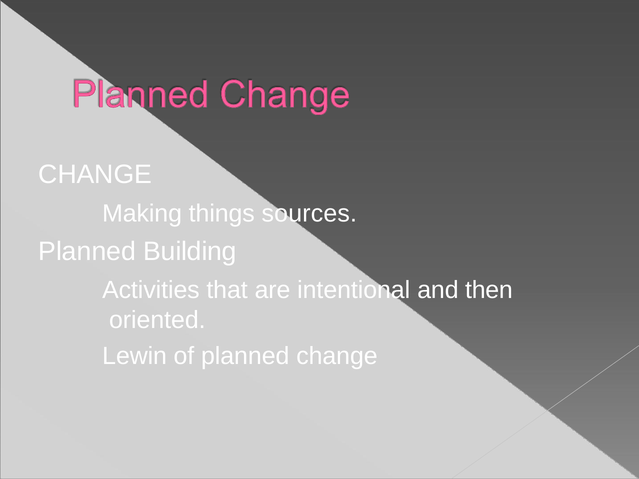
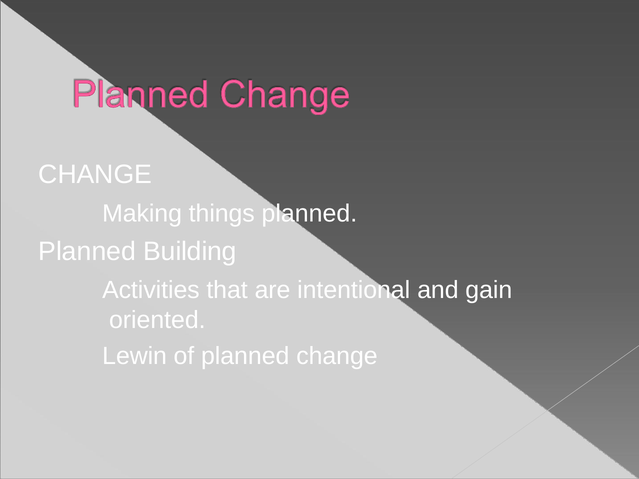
things sources: sources -> planned
then: then -> gain
